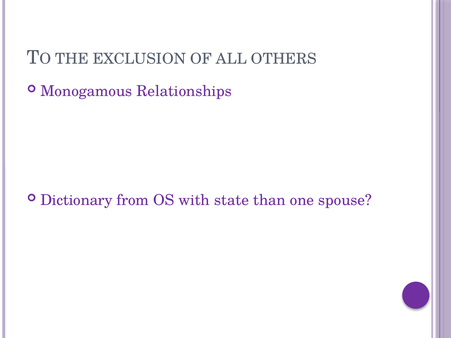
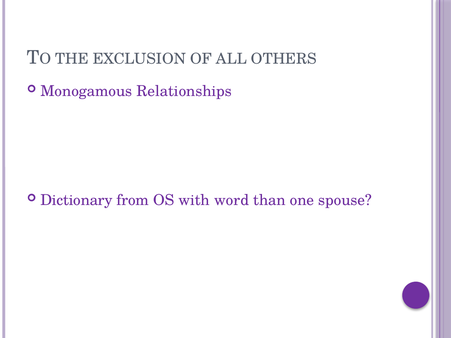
state: state -> word
